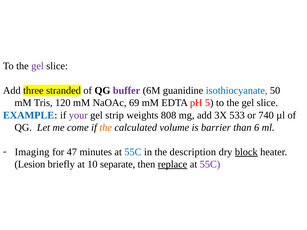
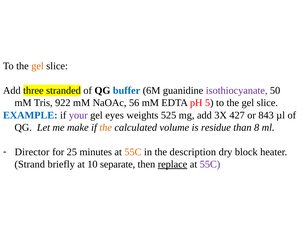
gel at (38, 66) colour: purple -> orange
buffer colour: purple -> blue
isothiocyanate colour: blue -> purple
120: 120 -> 922
69: 69 -> 56
strip: strip -> eyes
808: 808 -> 525
533: 533 -> 427
740: 740 -> 843
come: come -> make
barrier: barrier -> residue
6: 6 -> 8
Imaging: Imaging -> Director
47: 47 -> 25
55C at (133, 152) colour: blue -> orange
block underline: present -> none
Lesion: Lesion -> Strand
